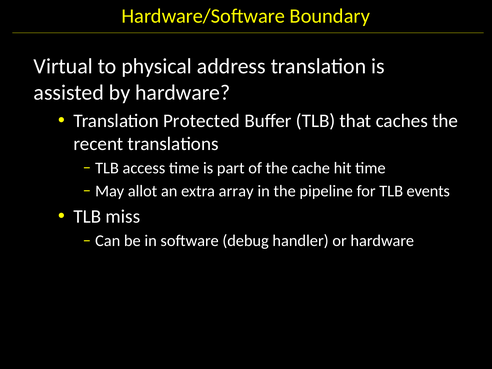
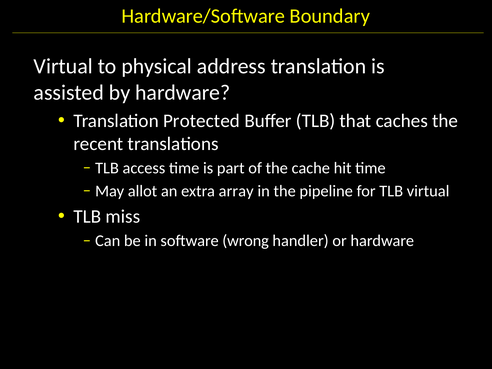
TLB events: events -> virtual
debug: debug -> wrong
